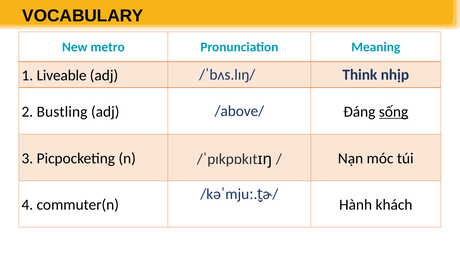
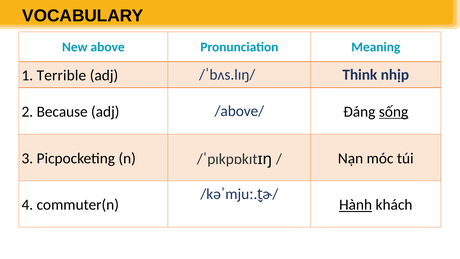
metro: metro -> above
Liveable: Liveable -> Terrible
Bustling: Bustling -> Because
Hành underline: none -> present
